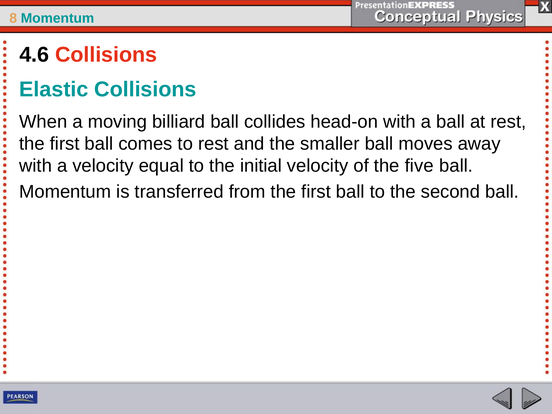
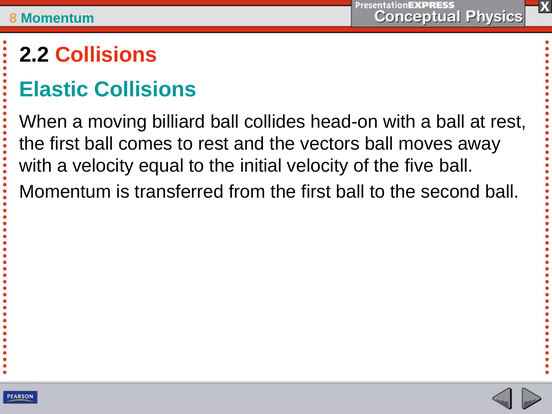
4.6: 4.6 -> 2.2
smaller: smaller -> vectors
